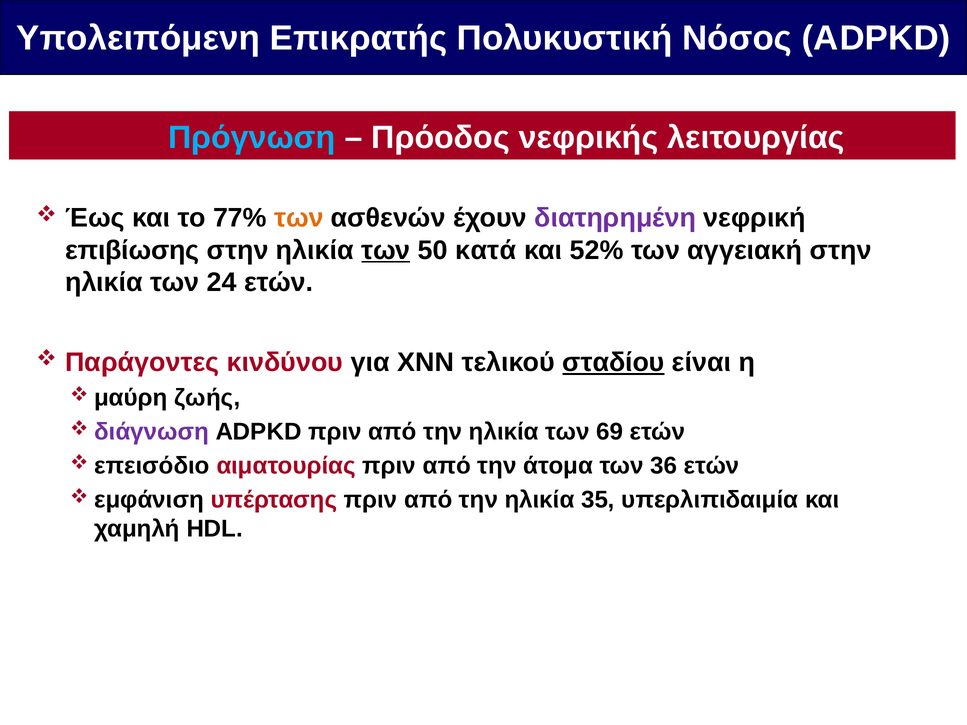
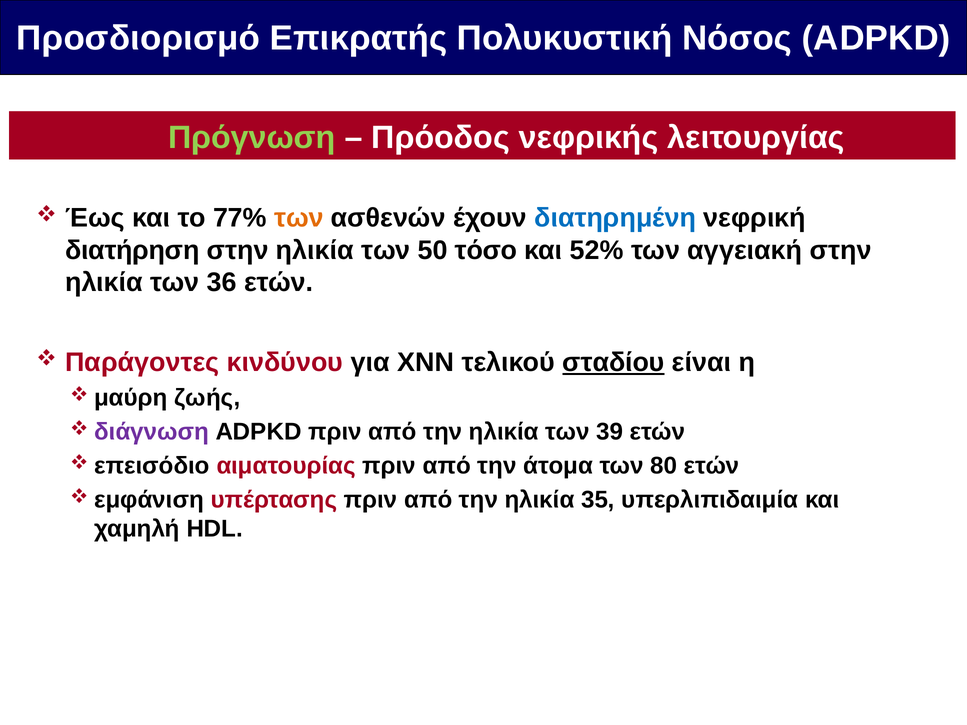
Υπολειπόμενη: Υπολειπόμενη -> Προσδιορισμό
Πρόγνωση colour: light blue -> light green
διατηρημένη colour: purple -> blue
επιβίωσης: επιβίωσης -> διατήρηση
των at (386, 250) underline: present -> none
κατά: κατά -> τόσο
24: 24 -> 36
69: 69 -> 39
36: 36 -> 80
